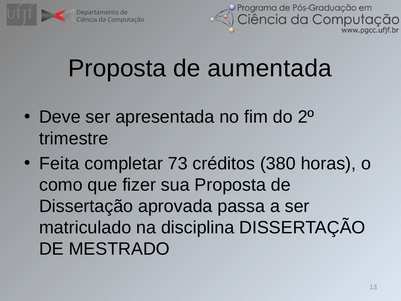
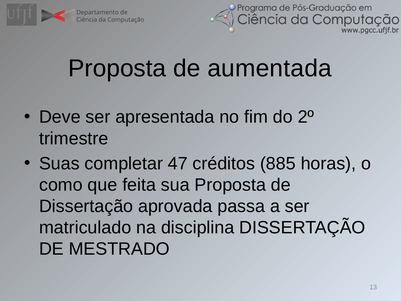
Feita: Feita -> Suas
73: 73 -> 47
380: 380 -> 885
fizer: fizer -> feita
